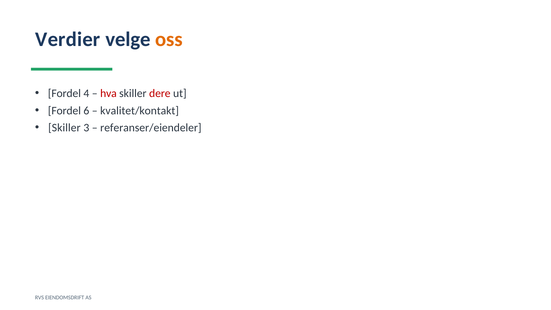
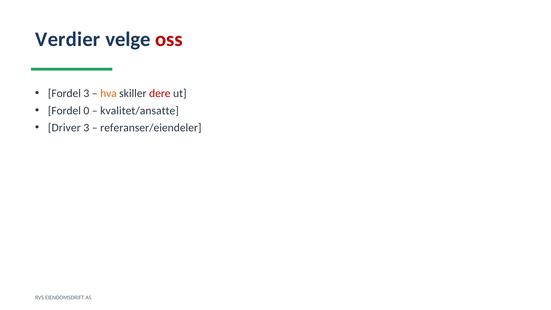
oss colour: orange -> red
Fordel 4: 4 -> 3
hva colour: red -> orange
6: 6 -> 0
kvalitet/kontakt: kvalitet/kontakt -> kvalitet/ansatte
Skiller at (64, 128): Skiller -> Driver
